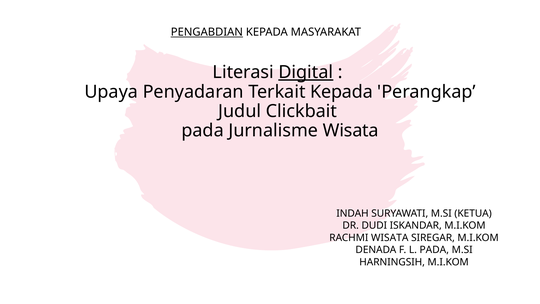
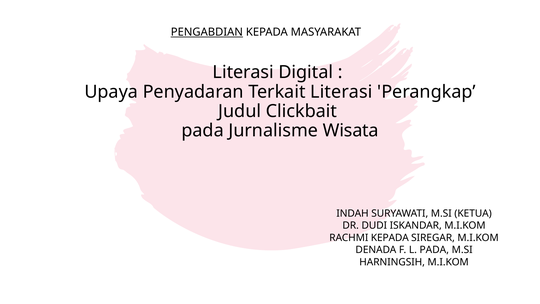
Digital underline: present -> none
Terkait Kepada: Kepada -> Literasi
RACHMI WISATA: WISATA -> KEPADA
